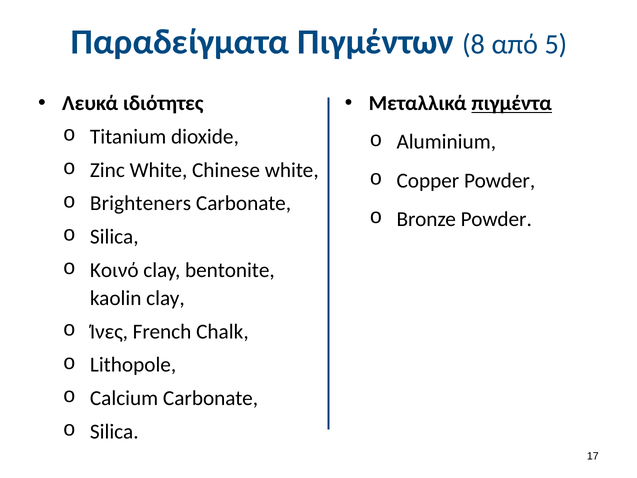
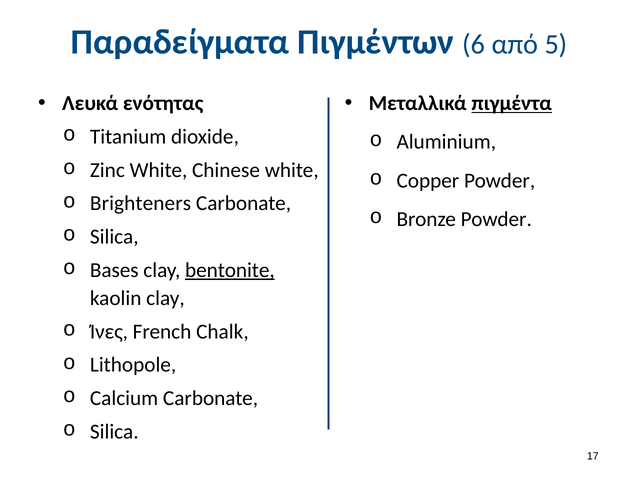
8: 8 -> 6
ιδιότητες: ιδιότητες -> ενότητας
Κοινό: Κοινό -> Bases
bentonite underline: none -> present
